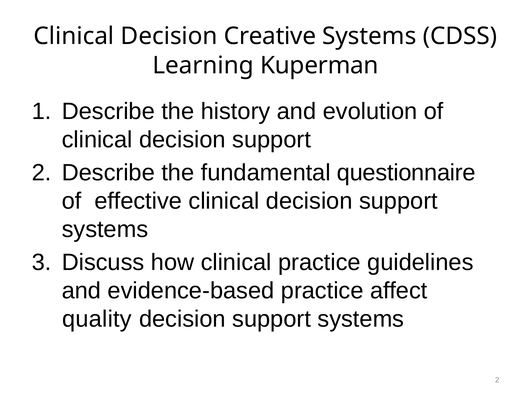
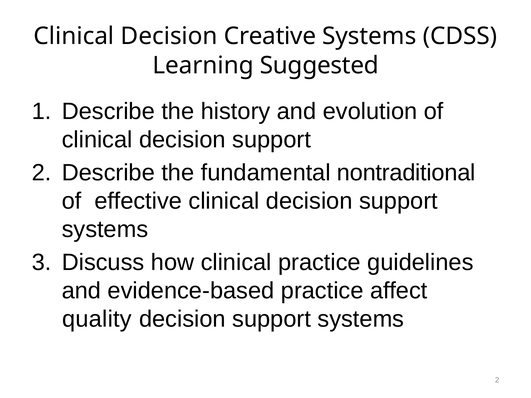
Kuperman: Kuperman -> Suggested
questionnaire: questionnaire -> nontraditional
